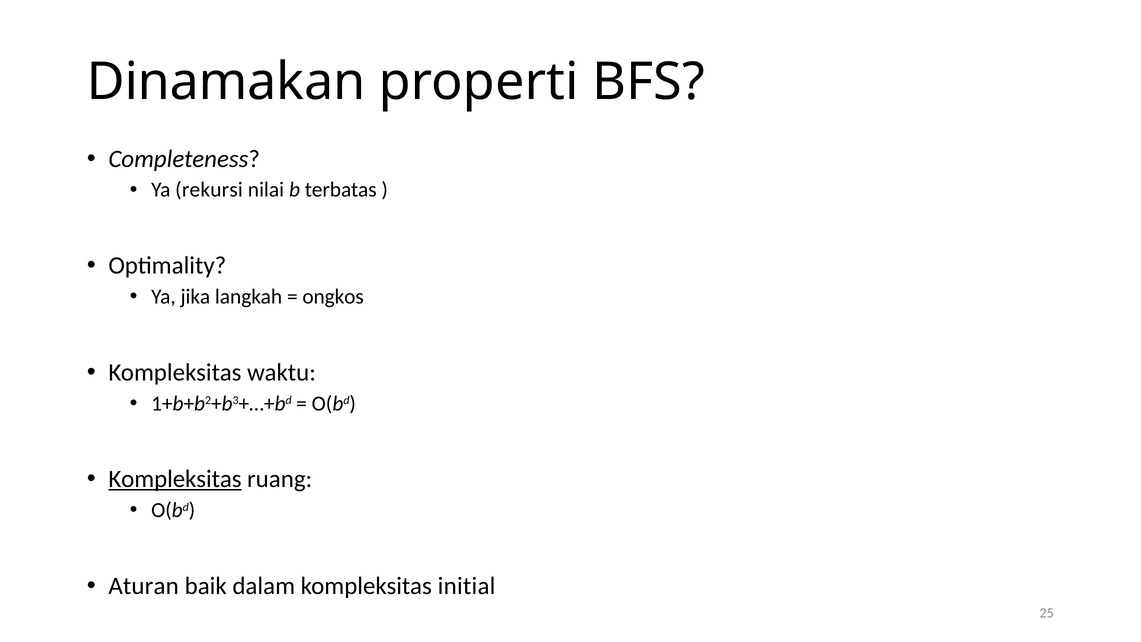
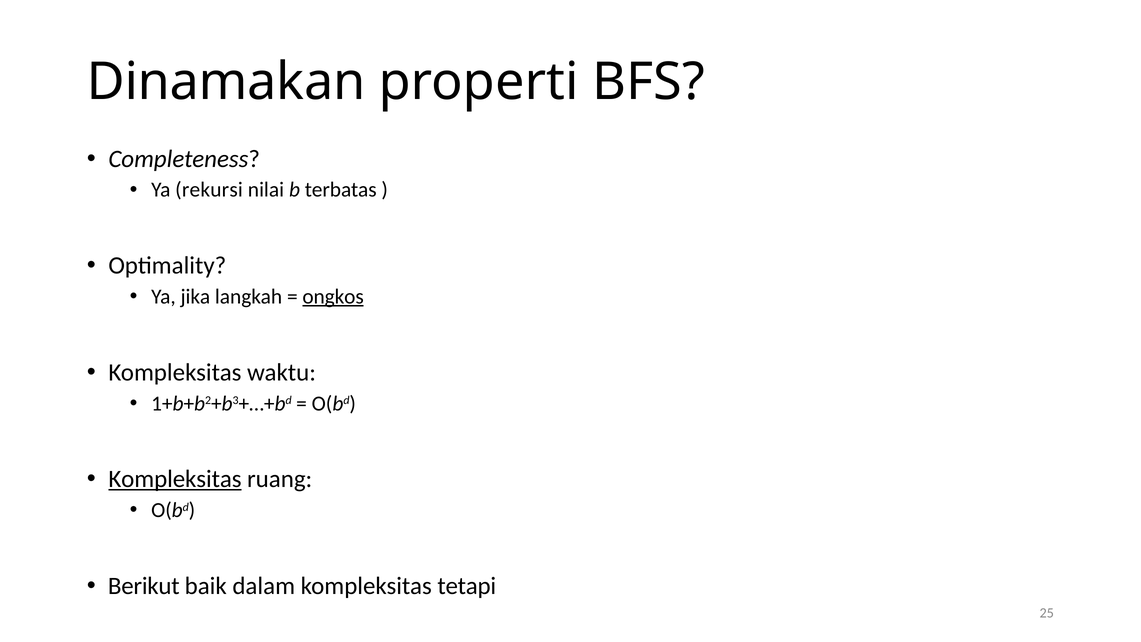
ongkos underline: none -> present
Aturan: Aturan -> Berikut
initial: initial -> tetapi
